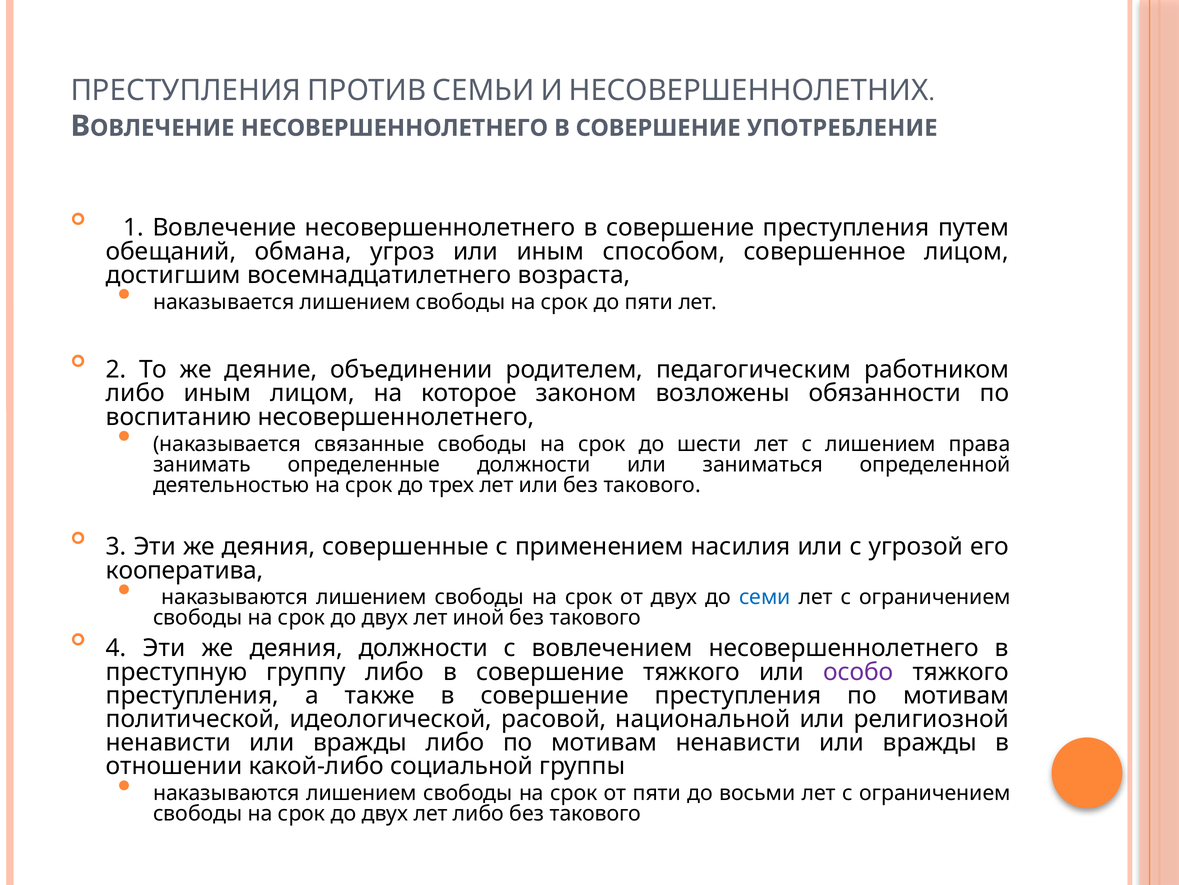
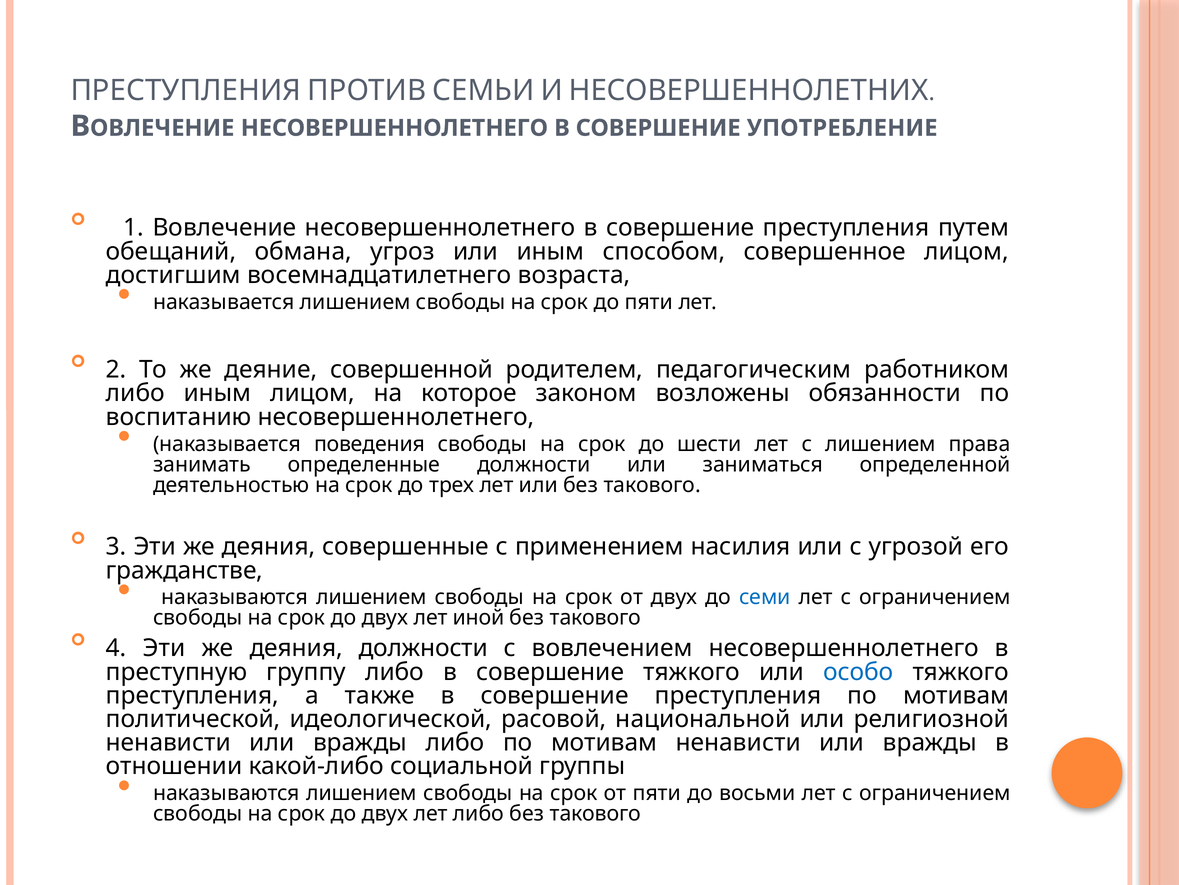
объединении: объединении -> совершенной
связанные: связанные -> поведения
кооператива: кооператива -> гражданстве
особо colour: purple -> blue
